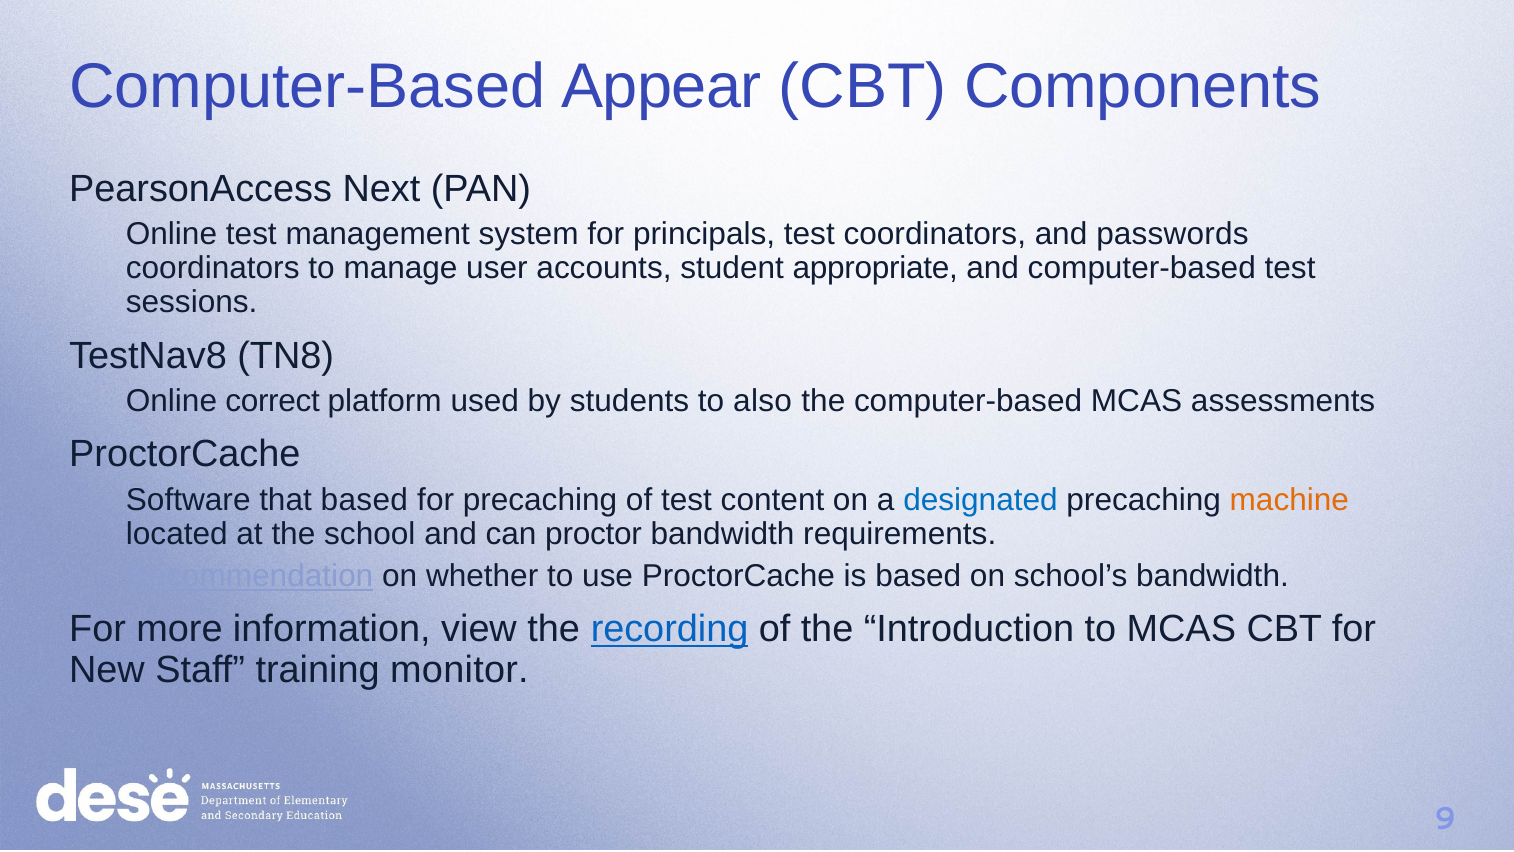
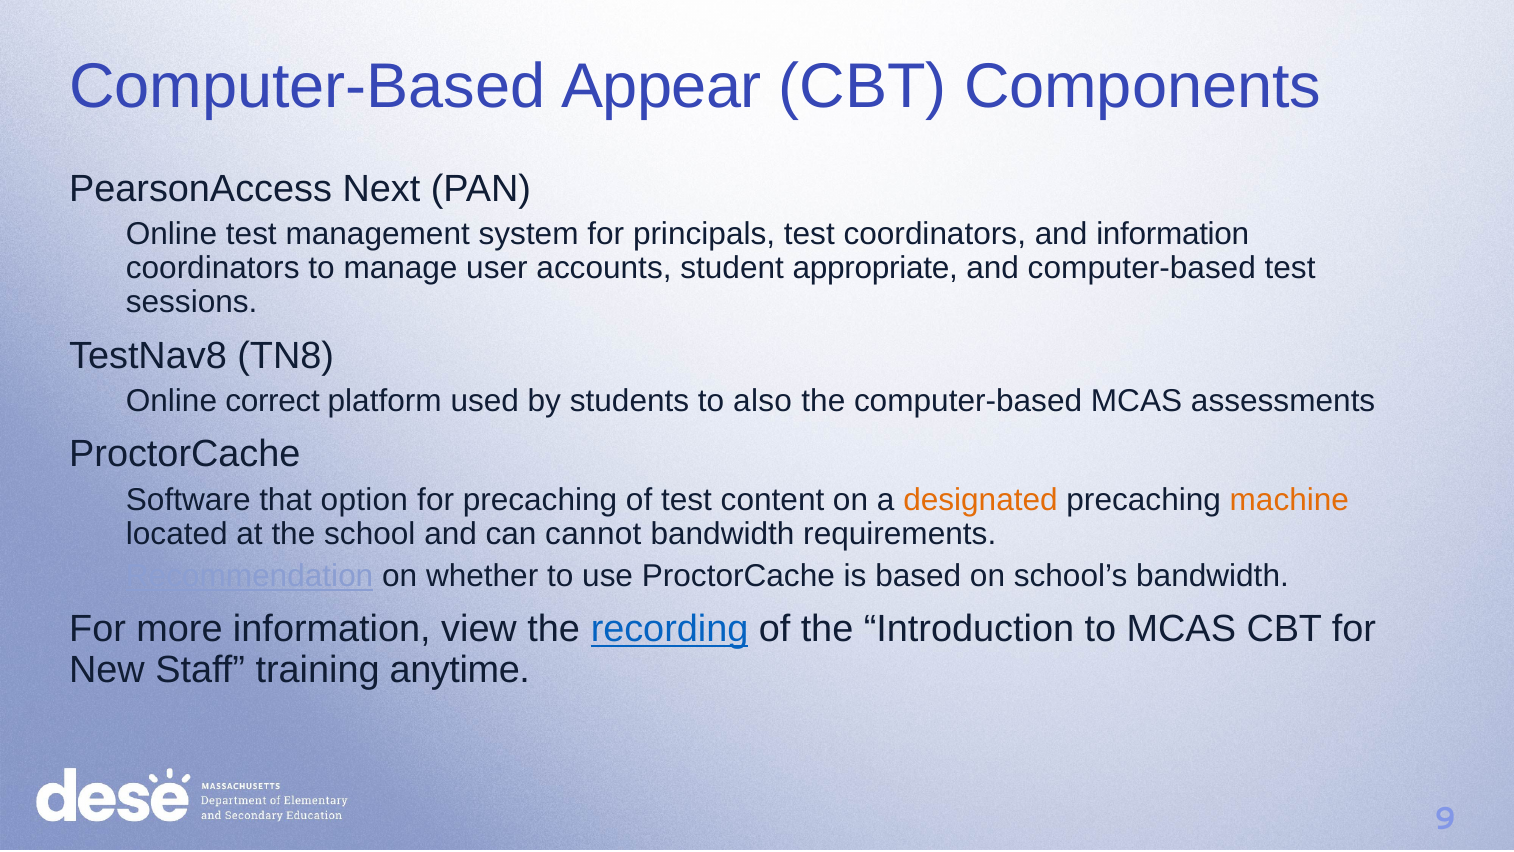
and passwords: passwords -> information
that based: based -> option
designated colour: blue -> orange
proctor: proctor -> cannot
monitor: monitor -> anytime
